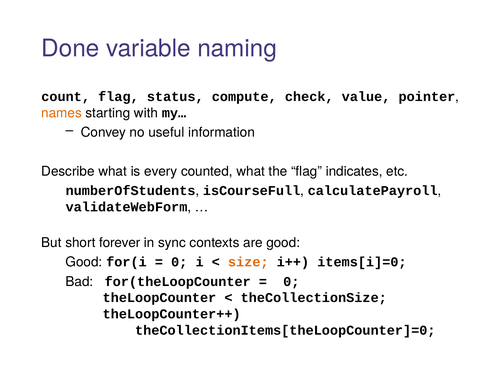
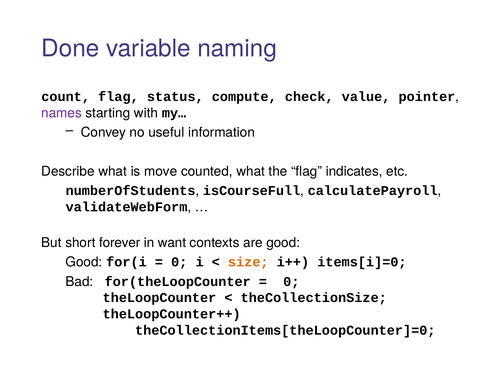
names colour: orange -> purple
every: every -> move
sync: sync -> want
